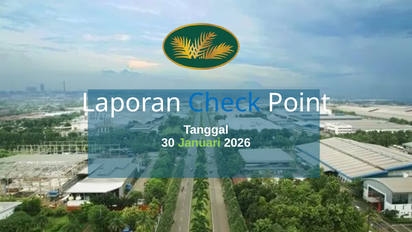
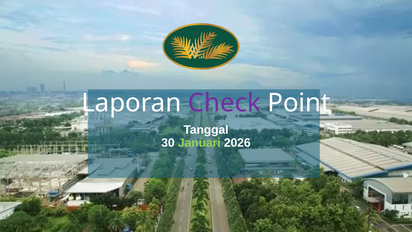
Check colour: blue -> purple
